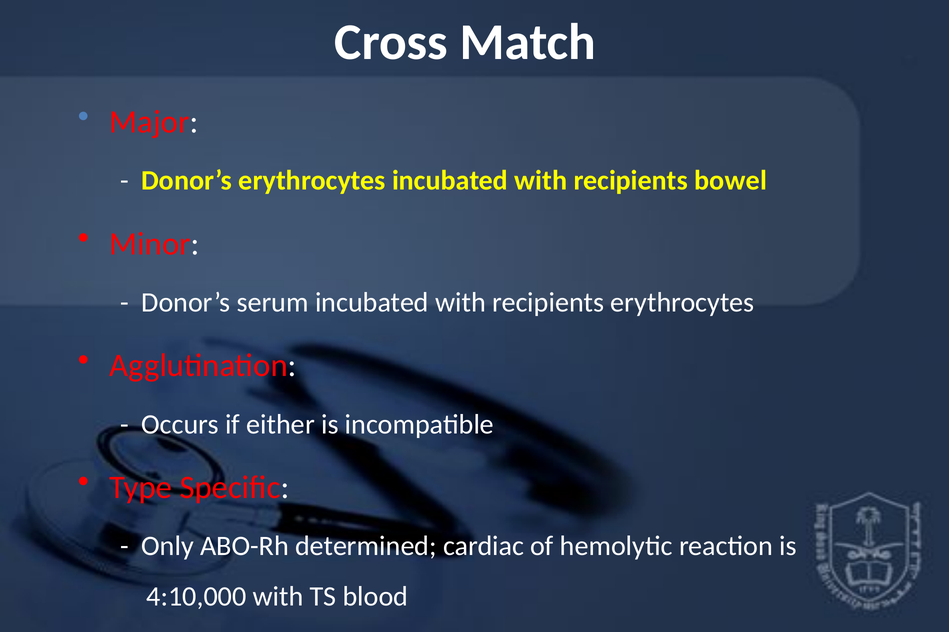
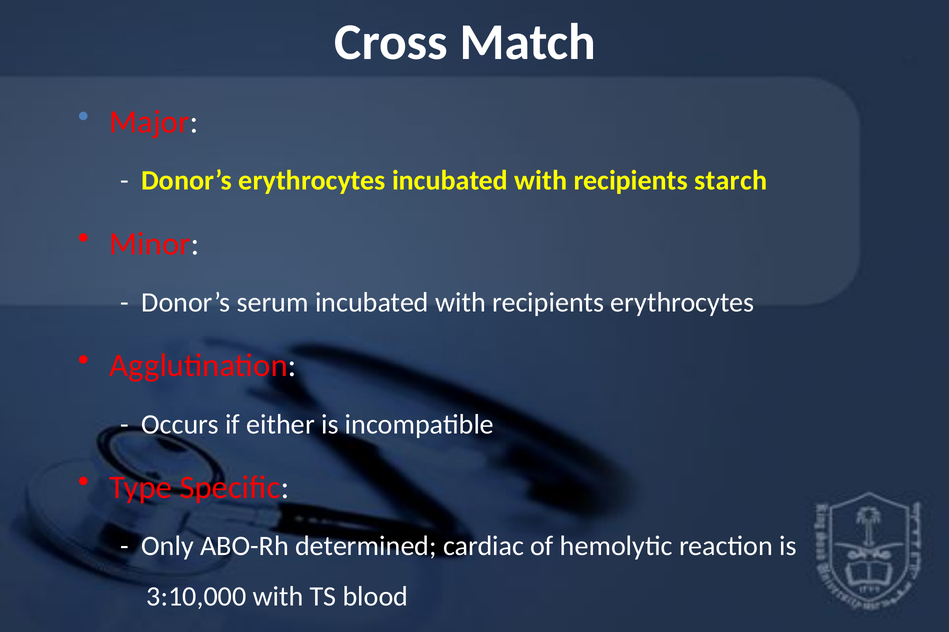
bowel: bowel -> starch
4:10,000: 4:10,000 -> 3:10,000
